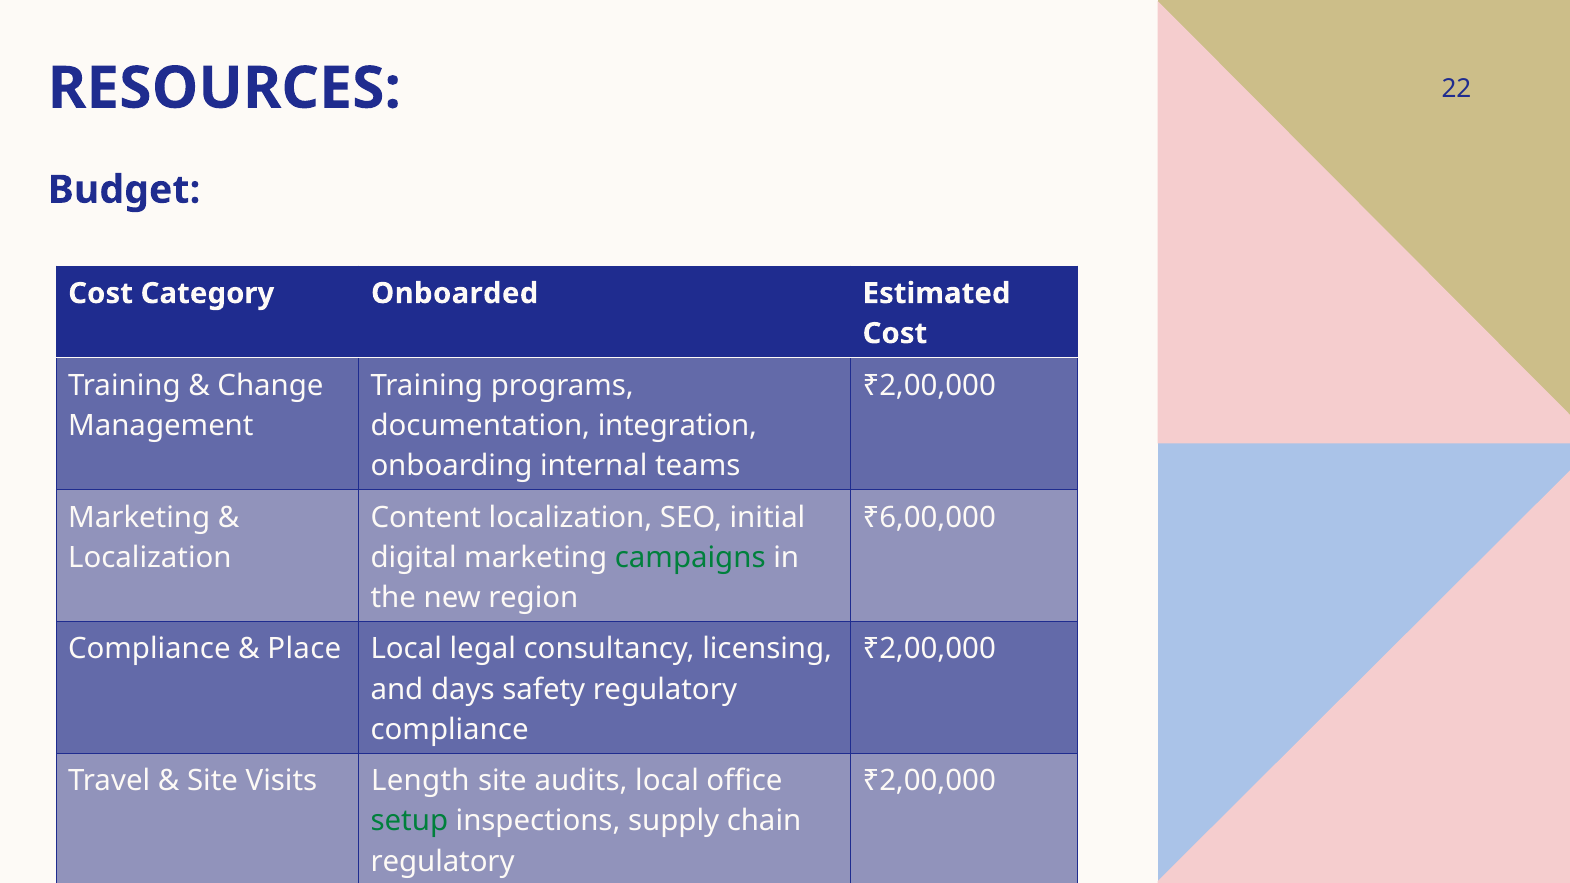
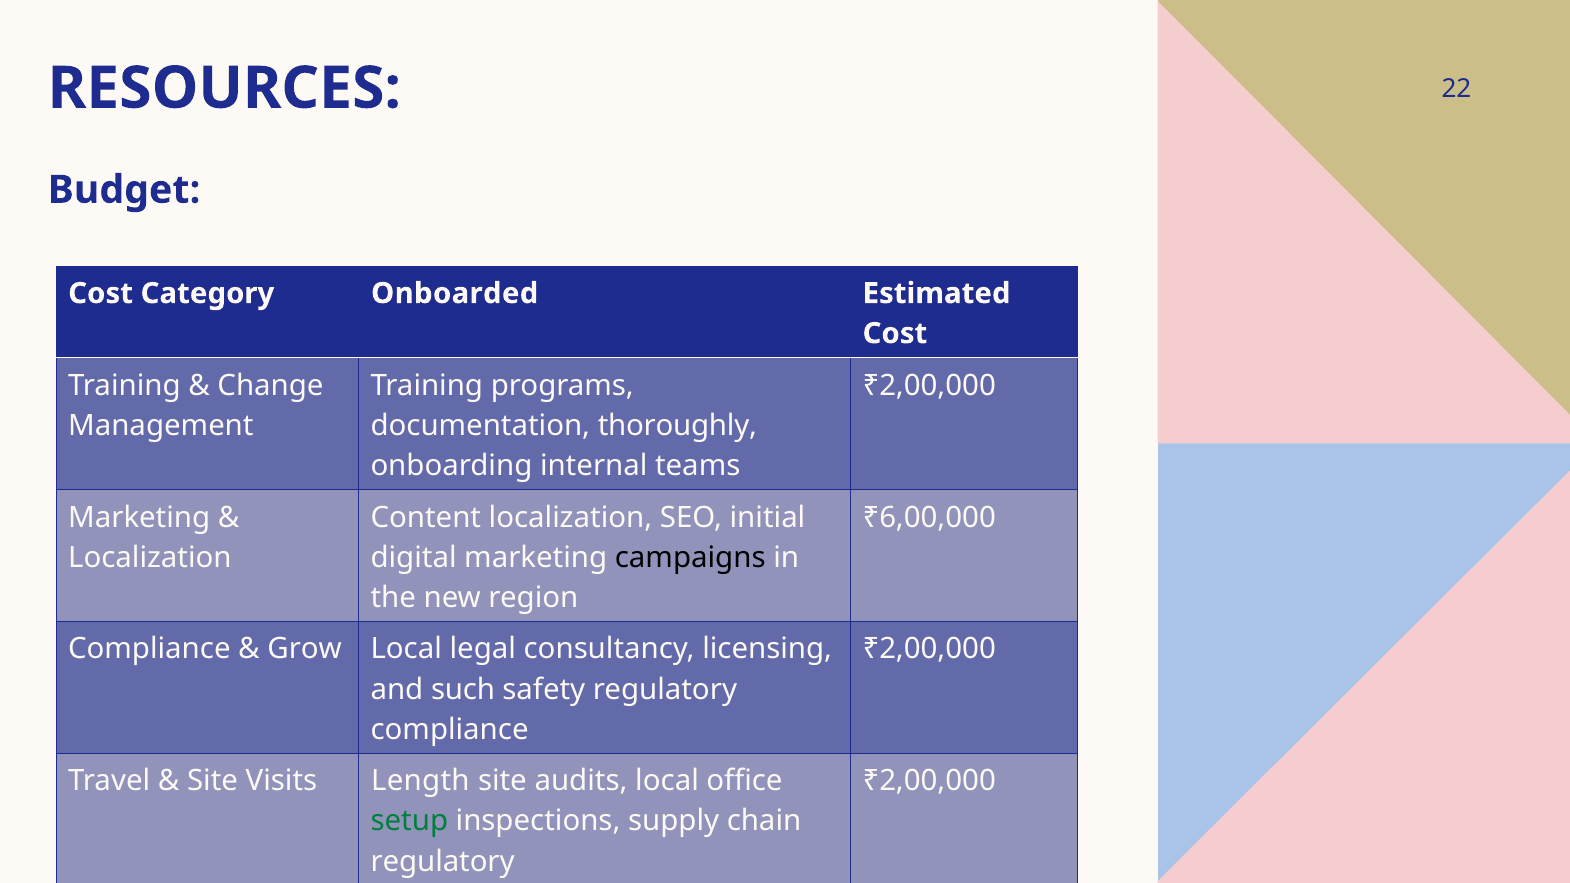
integration: integration -> thoroughly
campaigns colour: green -> black
Place: Place -> Grow
days: days -> such
